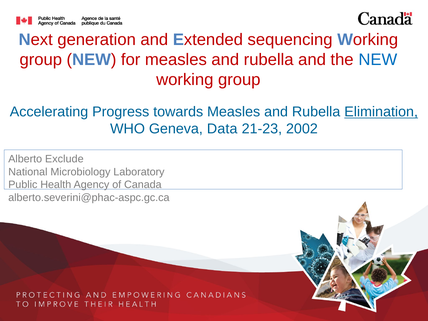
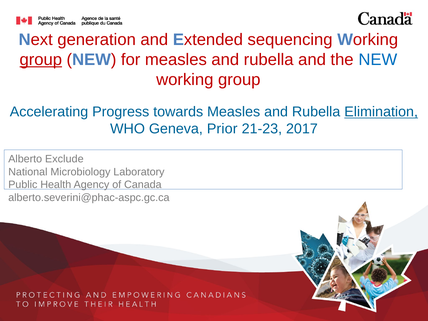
group at (41, 60) underline: none -> present
Data: Data -> Prior
2002: 2002 -> 2017
